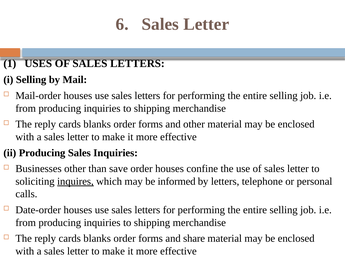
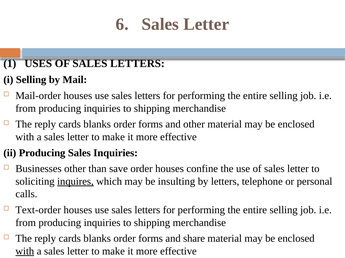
informed: informed -> insulting
Date-order: Date-order -> Text-order
with at (25, 252) underline: none -> present
